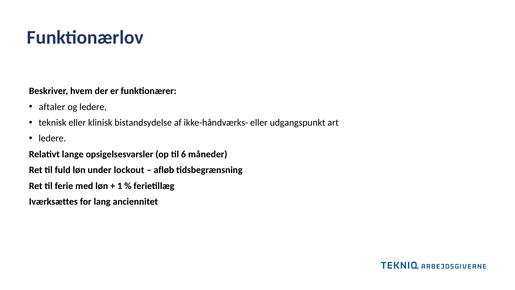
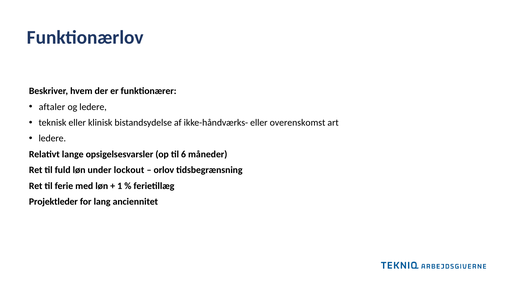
udgangspunkt: udgangspunkt -> overenskomst
afløb: afløb -> orlov
Iværksættes: Iværksættes -> Projektleder
